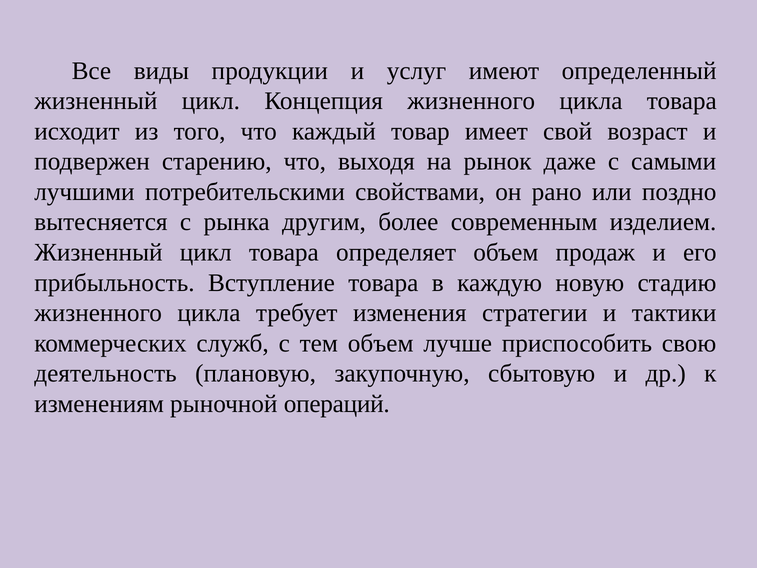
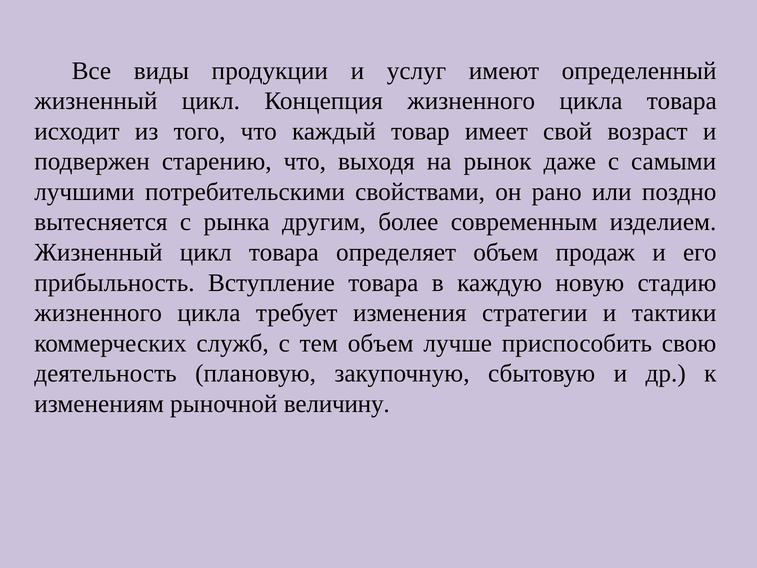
операций: операций -> величину
